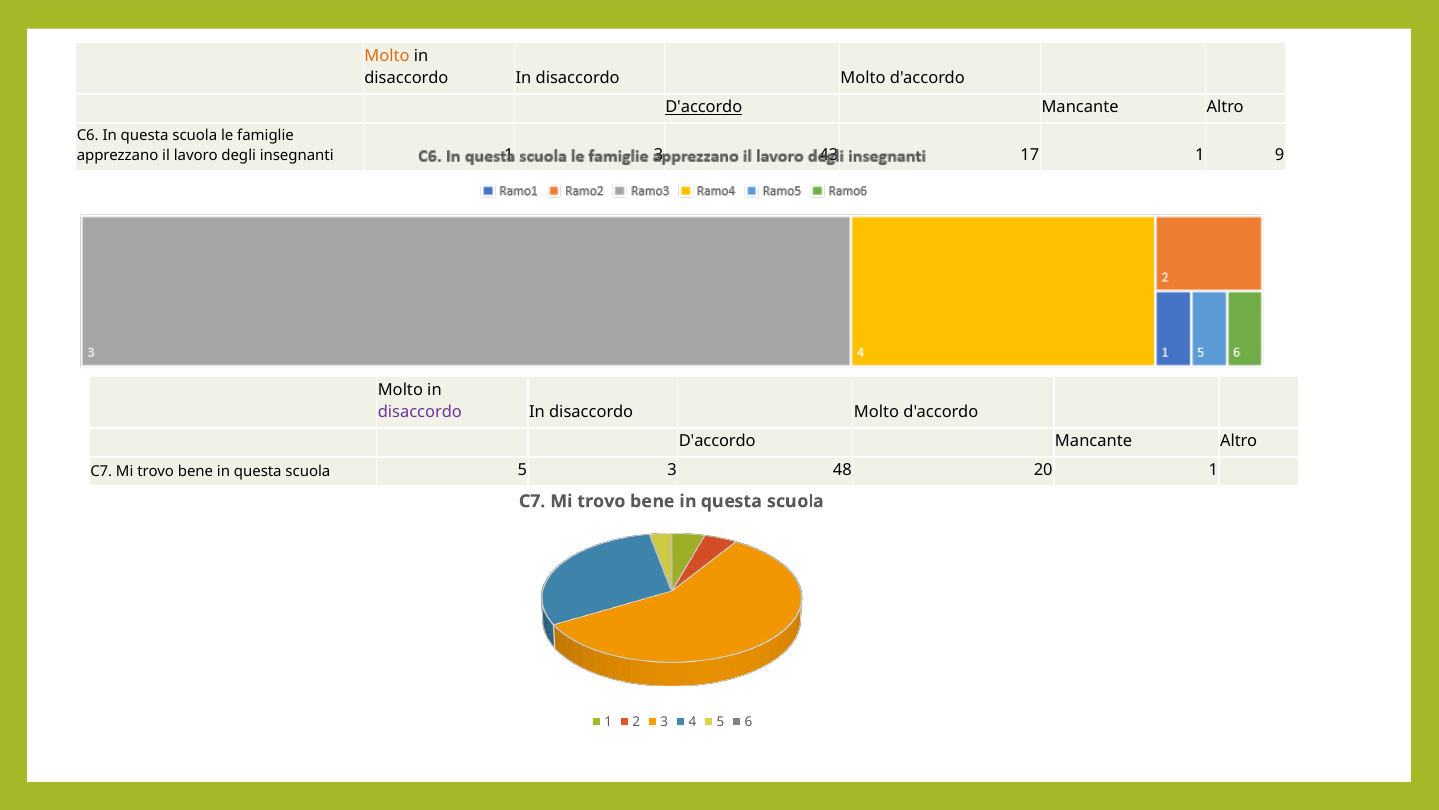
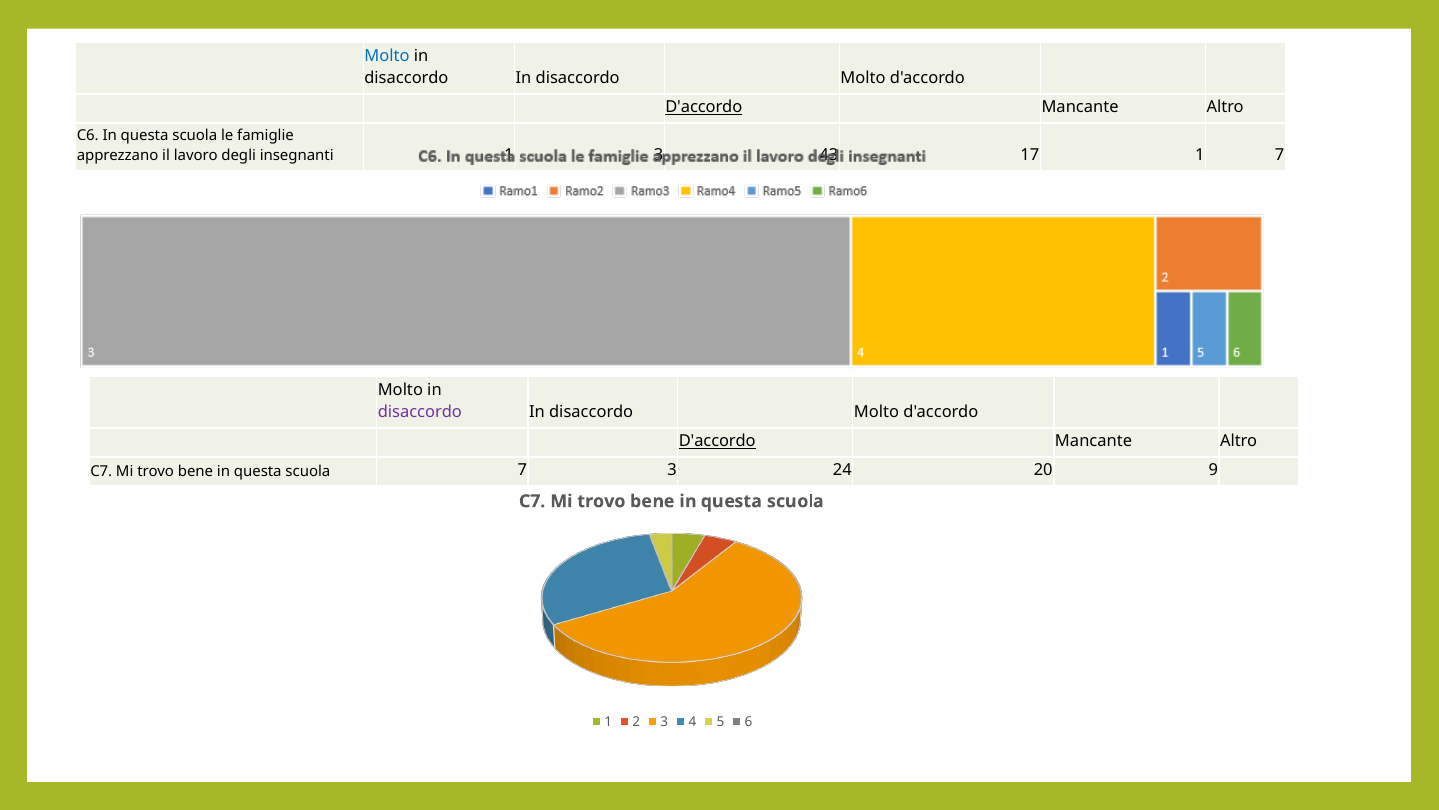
Molto at (387, 56) colour: orange -> blue
9 at (1279, 155): 9 -> 7
D'accordo at (717, 441) underline: none -> present
scuola 5: 5 -> 7
48: 48 -> 24
20 1: 1 -> 9
